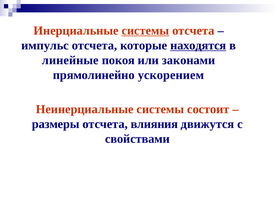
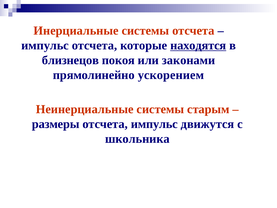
системы at (145, 31) underline: present -> none
линейные: линейные -> близнецов
состоит: состоит -> старым
отсчета влияния: влияния -> импульс
свойствами: свойствами -> школьника
